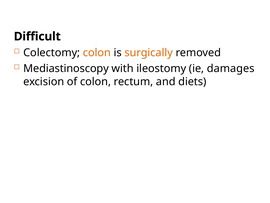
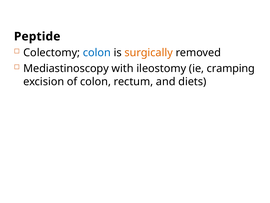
Difficult: Difficult -> Peptide
colon at (97, 53) colour: orange -> blue
damages: damages -> cramping
